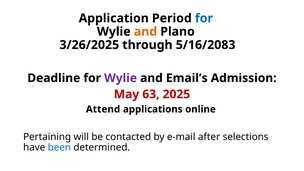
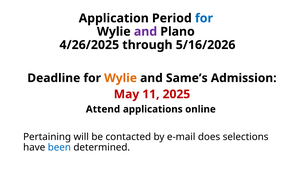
and at (145, 32) colour: orange -> purple
3/26/2025: 3/26/2025 -> 4/26/2025
5/16/2083: 5/16/2083 -> 5/16/2026
Wylie at (121, 78) colour: purple -> orange
Email’s: Email’s -> Same’s
63: 63 -> 11
after: after -> does
